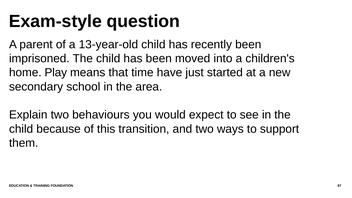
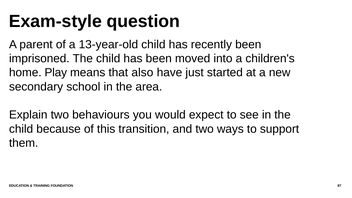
time: time -> also
